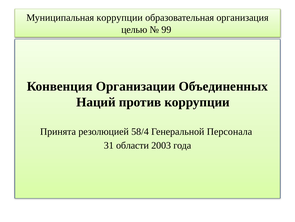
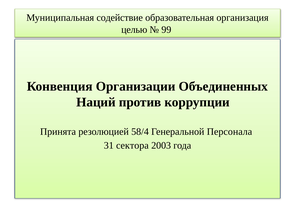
Муниципальная коррупции: коррупции -> содействие
области: области -> сектора
